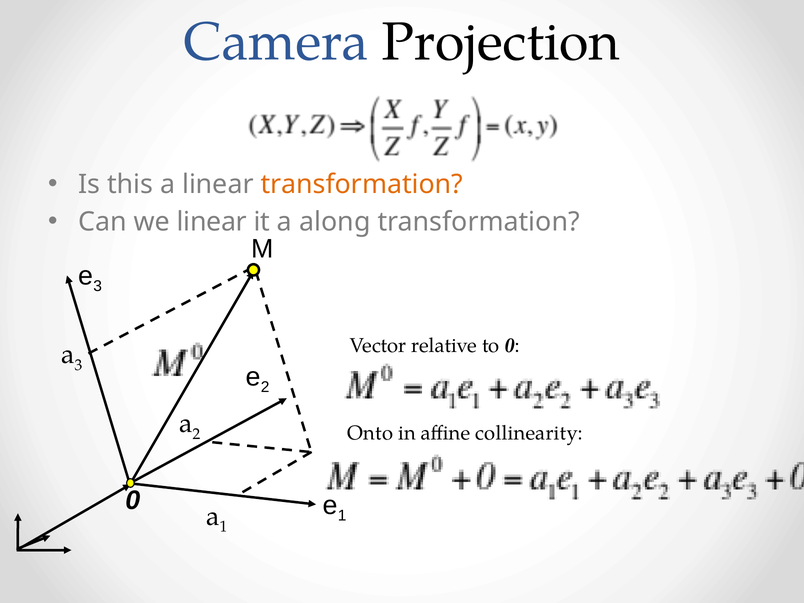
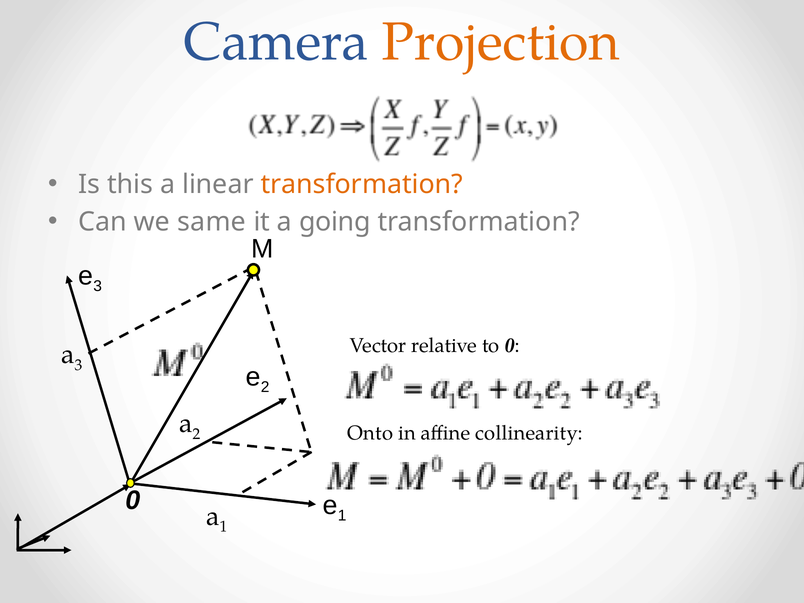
Projection colour: black -> orange
we linear: linear -> same
along: along -> going
